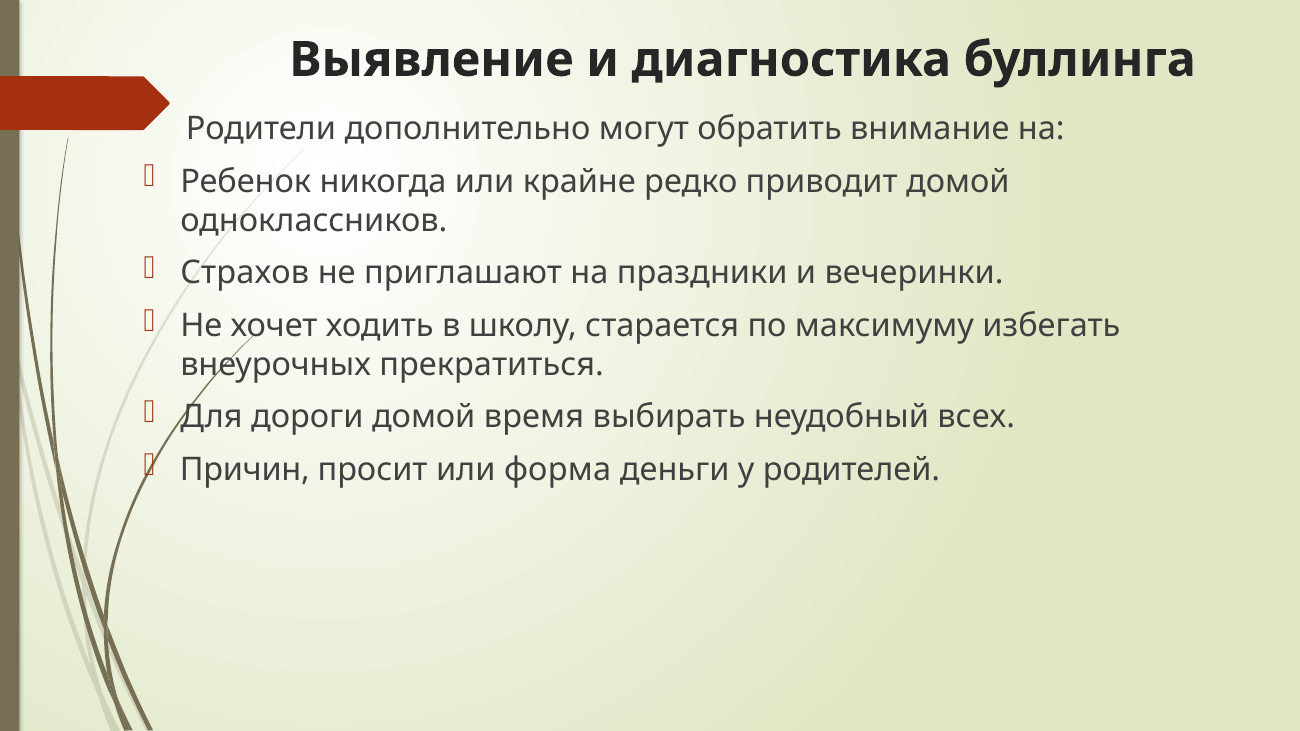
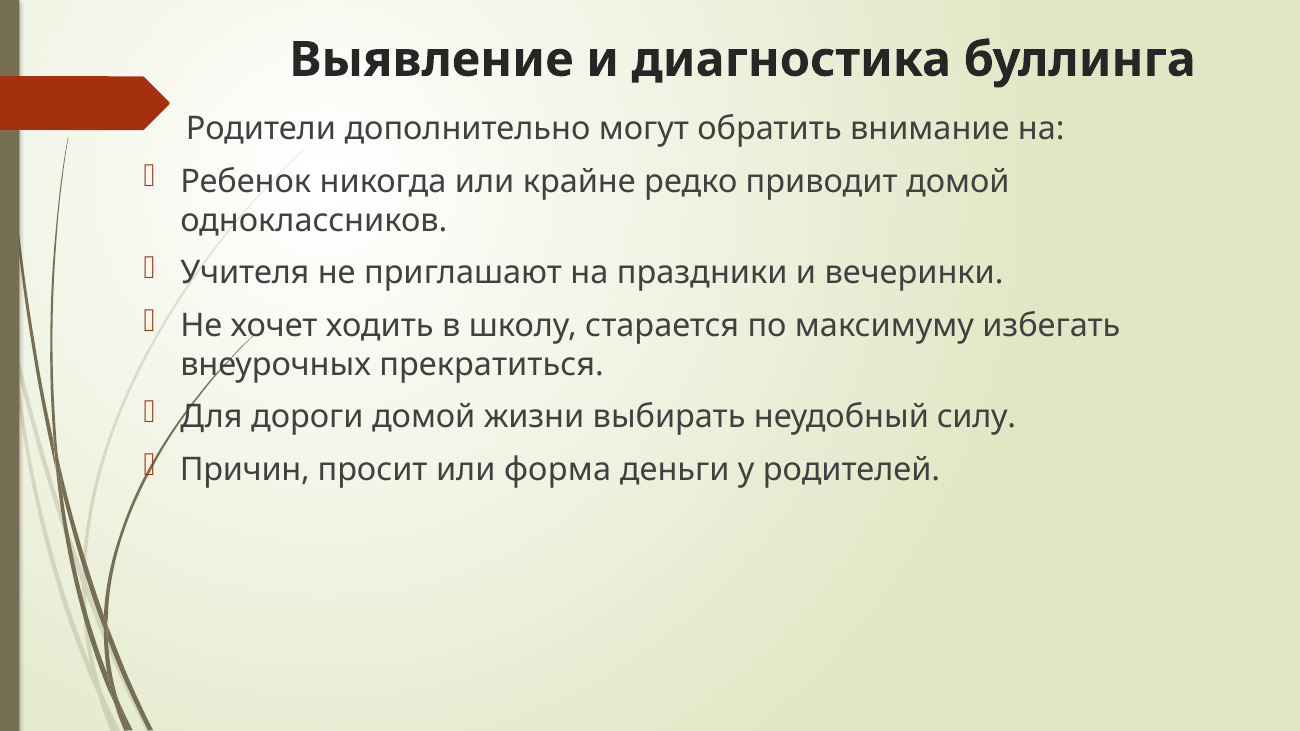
Страхов: Страхов -> Учителя
время: время -> жизни
всех: всех -> силу
